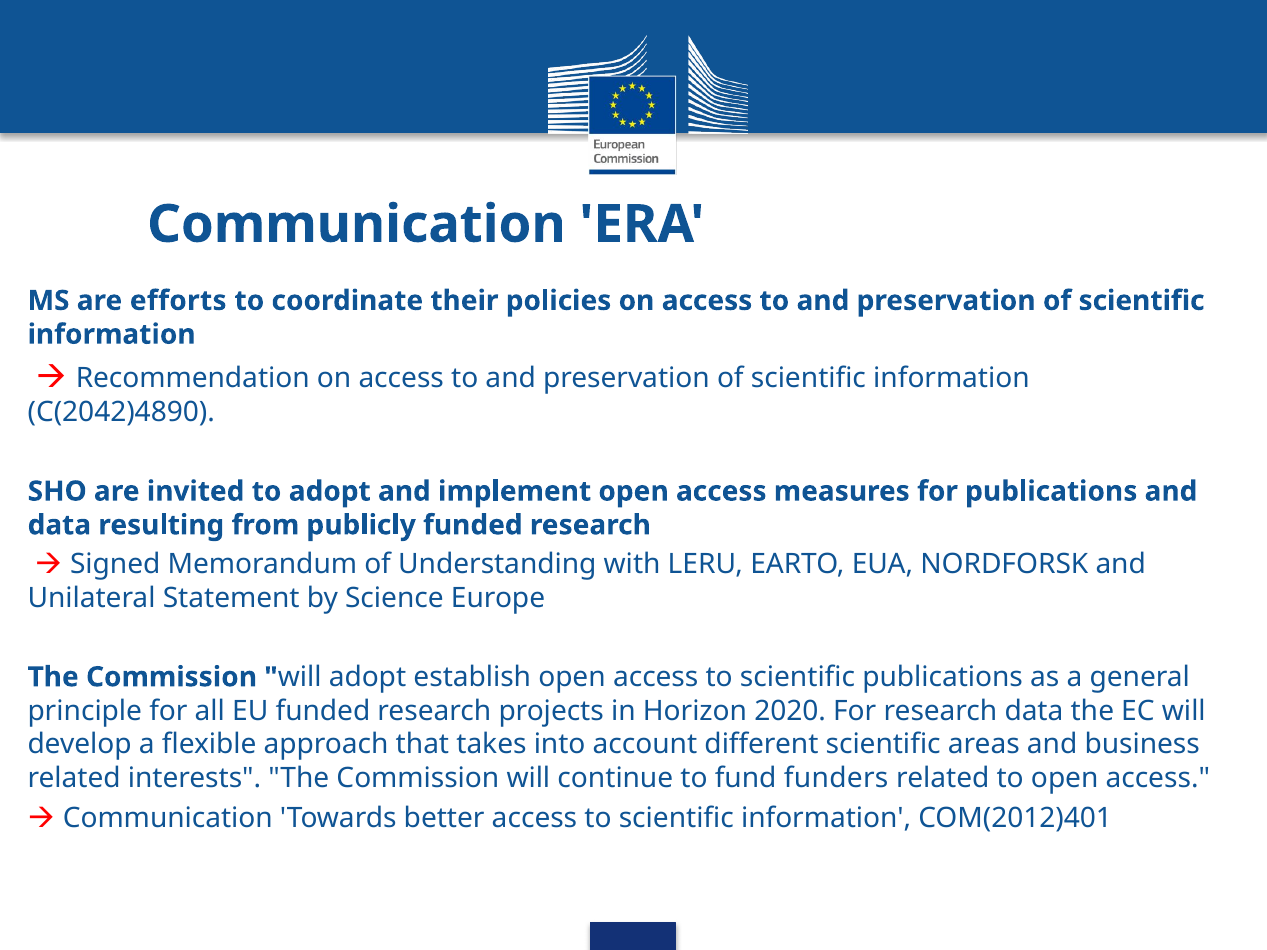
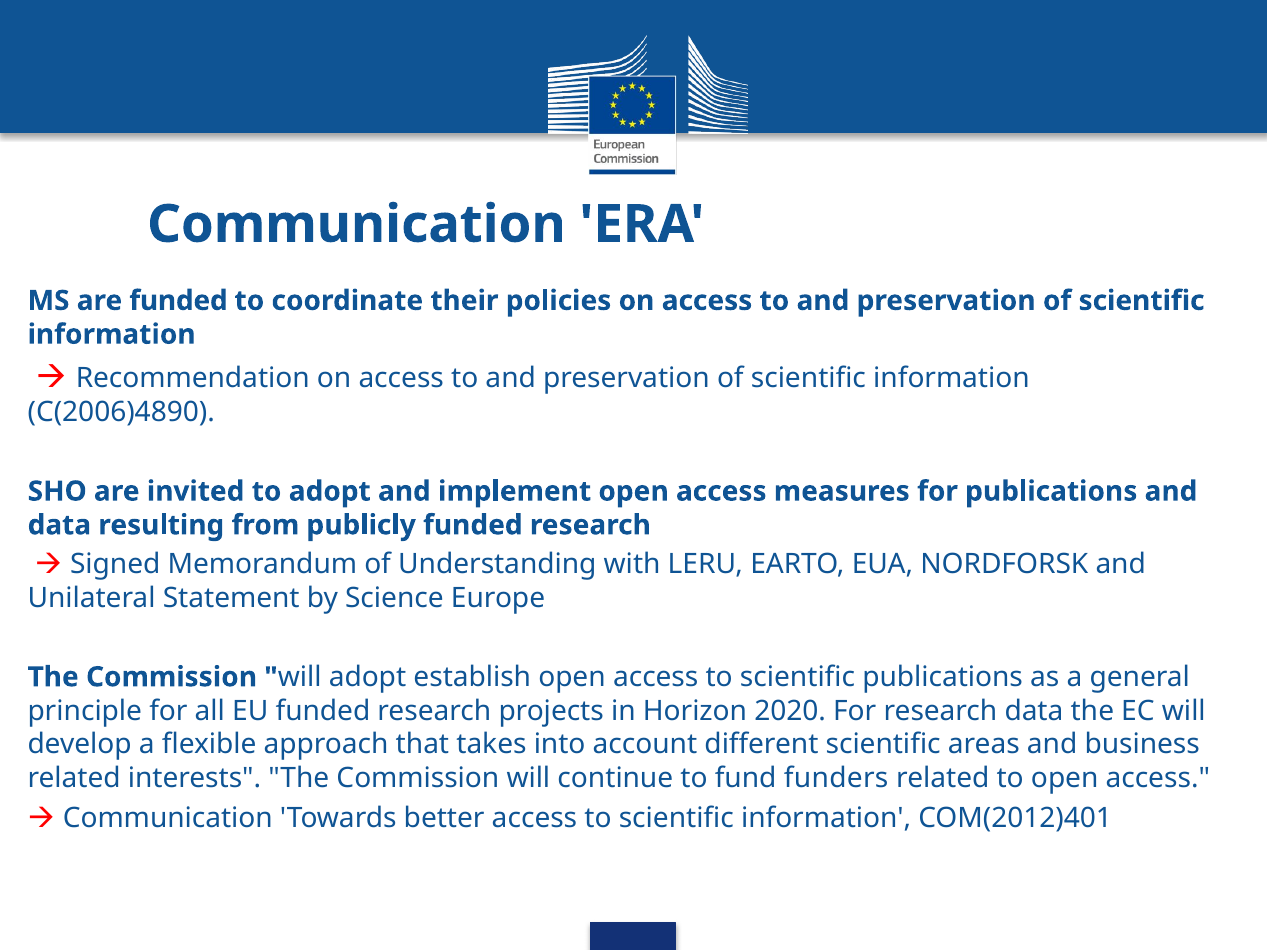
are efforts: efforts -> funded
C(2042)4890: C(2042)4890 -> C(2006)4890
